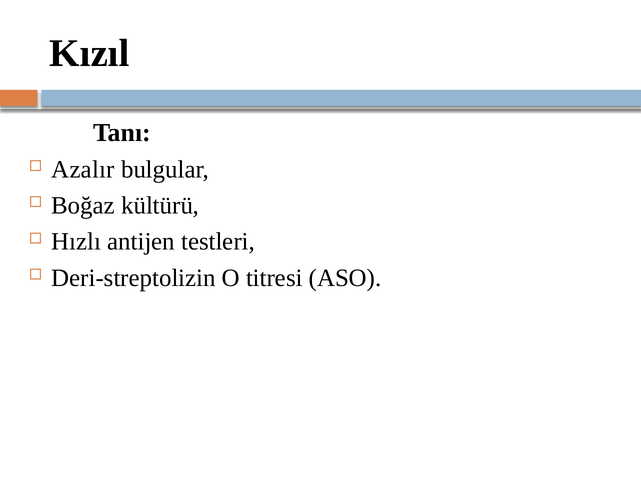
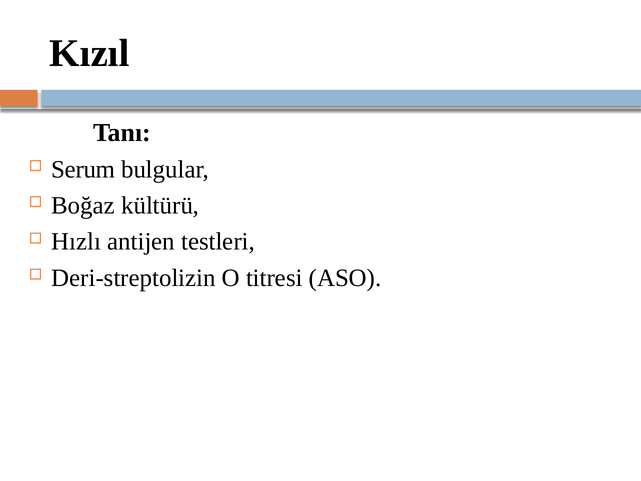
Azalır: Azalır -> Serum
